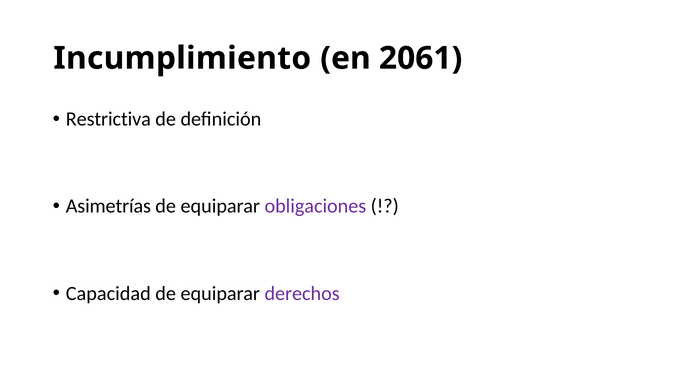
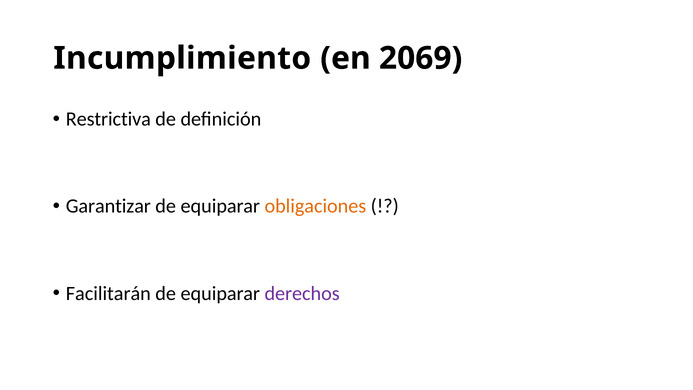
2061: 2061 -> 2069
Asimetrías: Asimetrías -> Garantizar
obligaciones colour: purple -> orange
Capacidad: Capacidad -> Facilitarán
